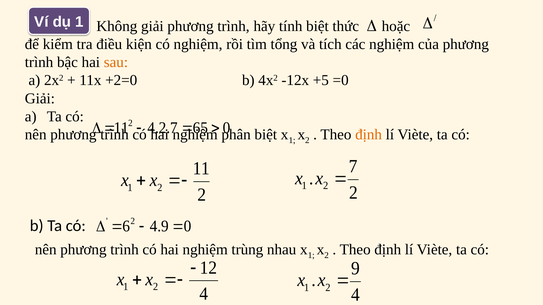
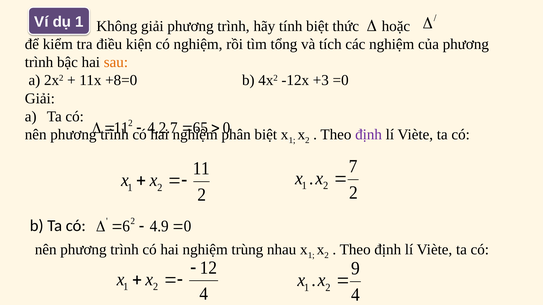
+2=0: +2=0 -> +8=0
+5: +5 -> +3
định at (369, 135) colour: orange -> purple
